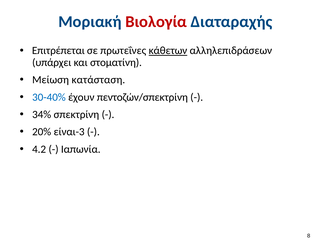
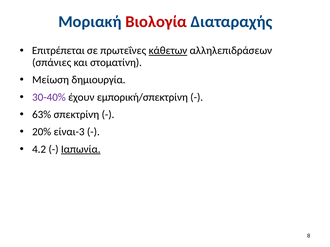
υπάρχει: υπάρχει -> σπάνιες
κατάσταση: κατάσταση -> δημιουργία
30-40% colour: blue -> purple
πεντοζών/σπεκτρίνη: πεντοζών/σπεκτρίνη -> εμπορική/σπεκτρίνη
34%: 34% -> 63%
Ιαπωνία underline: none -> present
